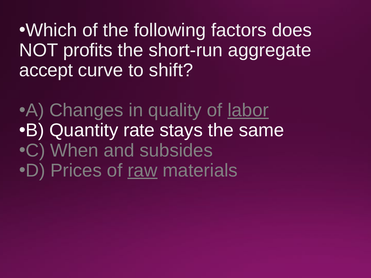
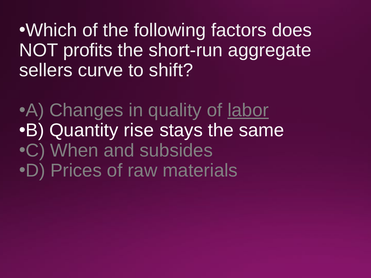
accept: accept -> sellers
rate: rate -> rise
raw underline: present -> none
